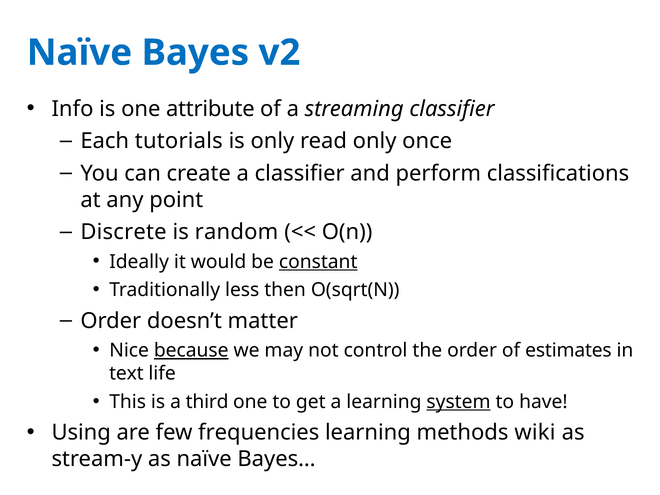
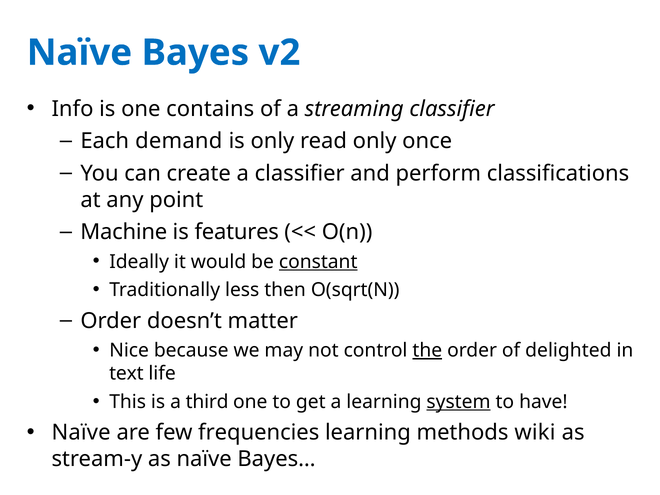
attribute: attribute -> contains
tutorials: tutorials -> demand
Discrete: Discrete -> Machine
random: random -> features
because underline: present -> none
the underline: none -> present
estimates: estimates -> delighted
Using at (81, 433): Using -> Naïve
